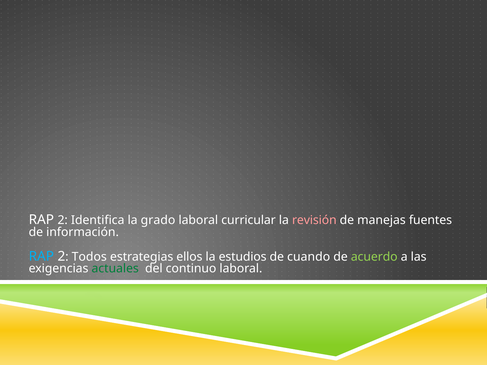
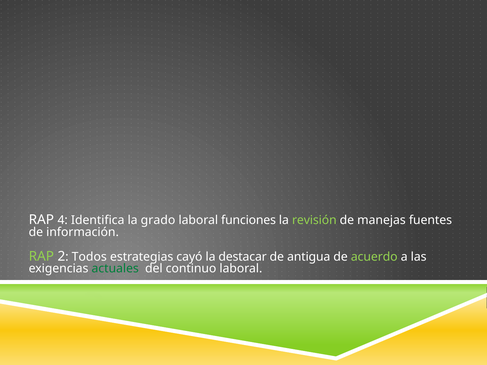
2 at (63, 220): 2 -> 4
curricular: curricular -> funciones
revisión colour: pink -> light green
RAP at (41, 256) colour: light blue -> light green
ellos: ellos -> cayó
estudios: estudios -> destacar
cuando: cuando -> antigua
